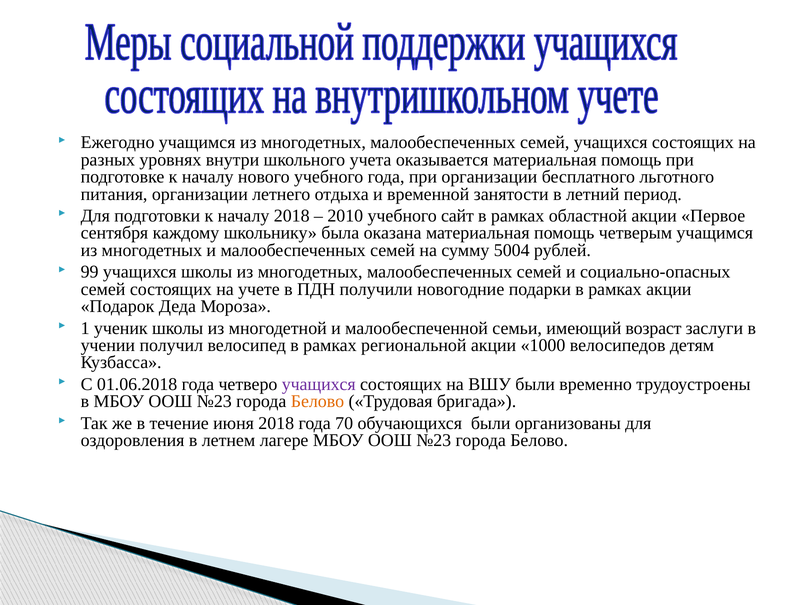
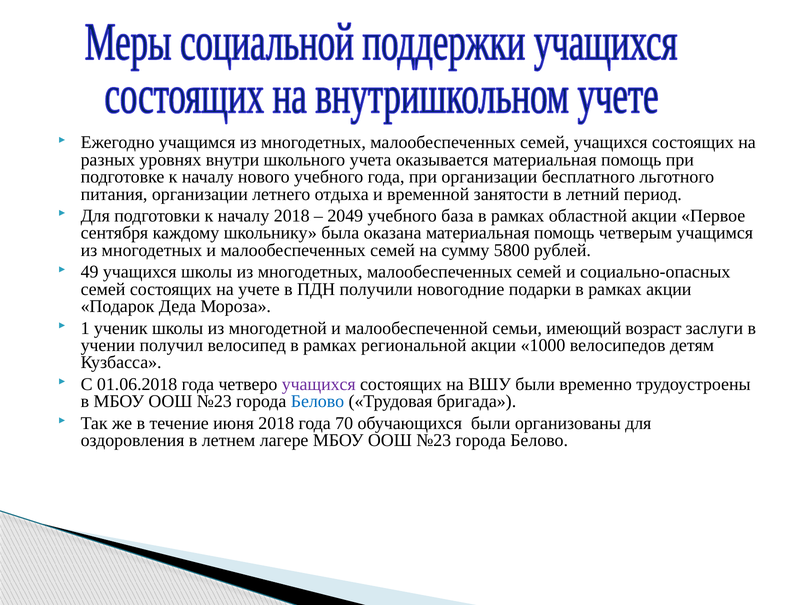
2010: 2010 -> 2049
сайт: сайт -> база
5004: 5004 -> 5800
99: 99 -> 49
Белово at (317, 402) colour: orange -> blue
